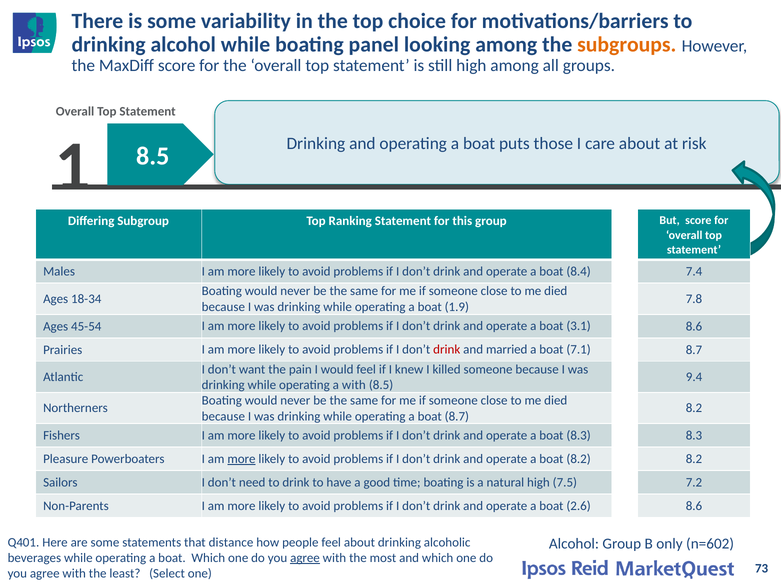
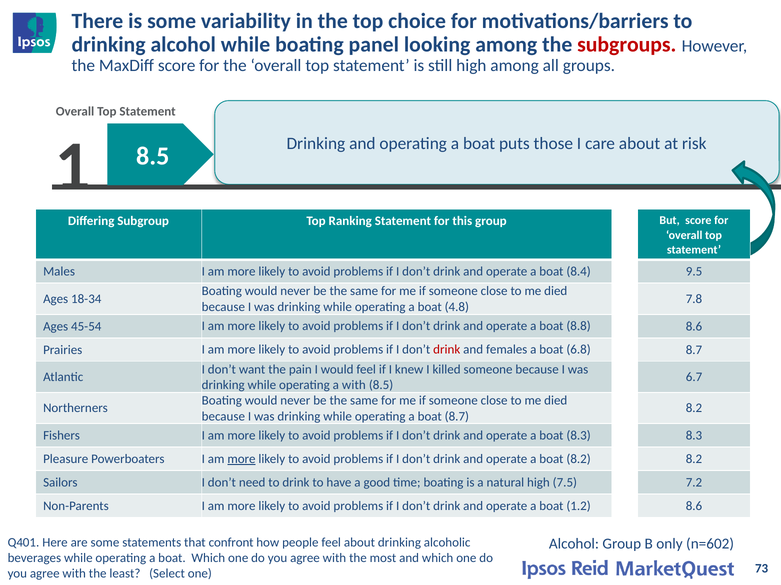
subgroups colour: orange -> red
7.4: 7.4 -> 9.5
1.9: 1.9 -> 4.8
3.1: 3.1 -> 8.8
married: married -> females
7.1: 7.1 -> 6.8
9.4: 9.4 -> 6.7
2.6: 2.6 -> 1.2
distance: distance -> confront
agree at (305, 559) underline: present -> none
